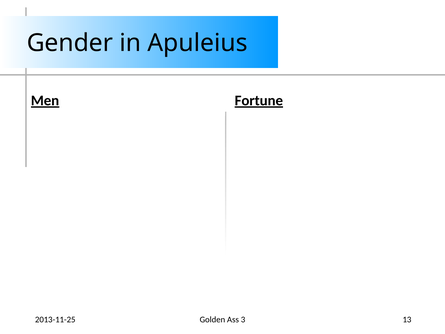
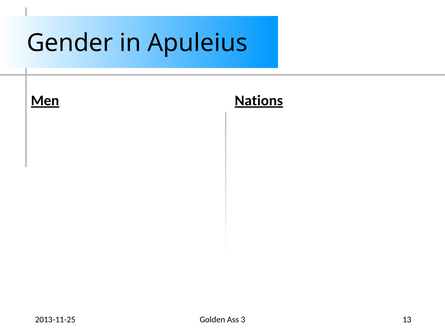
Fortune: Fortune -> Nations
